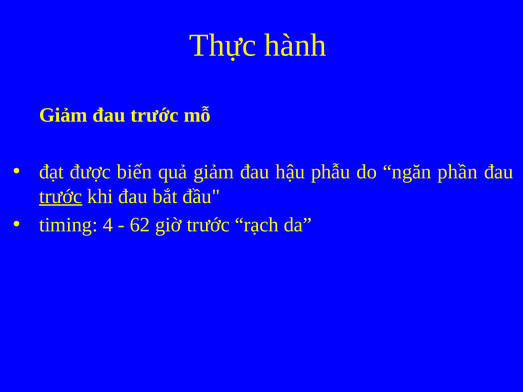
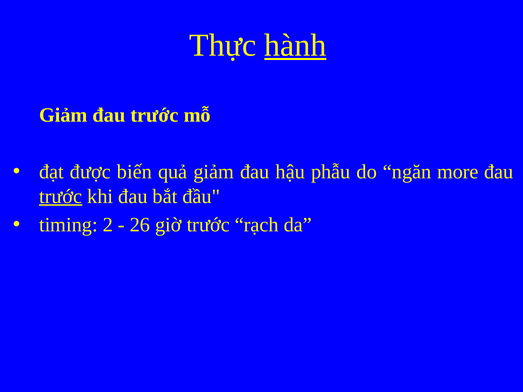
hành underline: none -> present
phần: phần -> more
4: 4 -> 2
62: 62 -> 26
